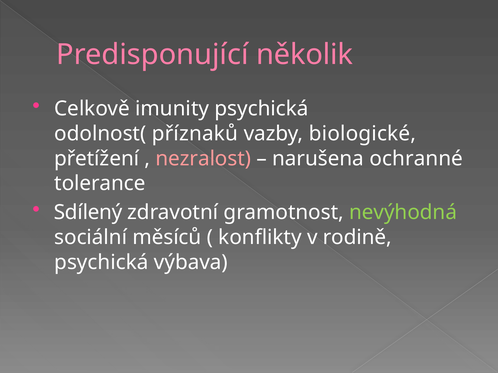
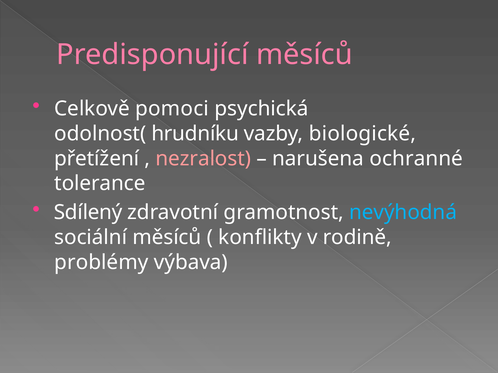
Predisponující několik: několik -> měsíců
imunity: imunity -> pomoci
příznaků: příznaků -> hrudníku
nevýhodná colour: light green -> light blue
psychická at (101, 263): psychická -> problémy
